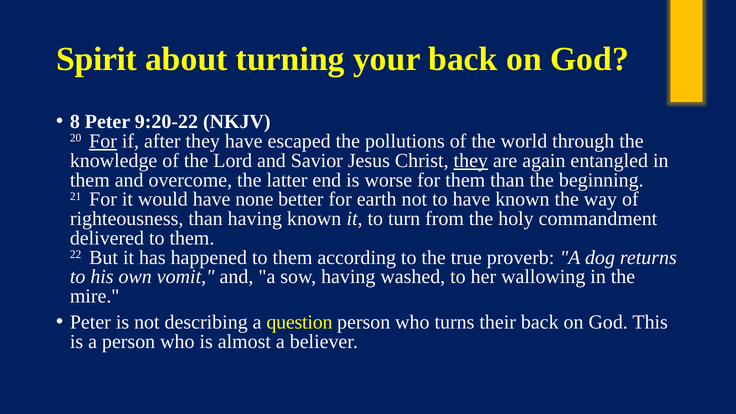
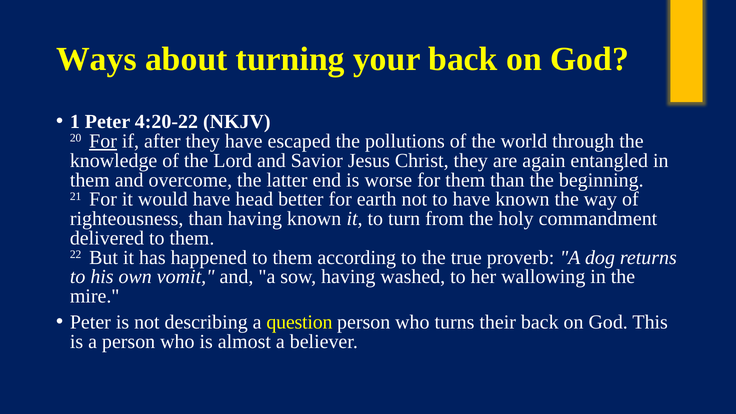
Spirit: Spirit -> Ways
8: 8 -> 1
9:20-22: 9:20-22 -> 4:20-22
they at (471, 161) underline: present -> none
none: none -> head
